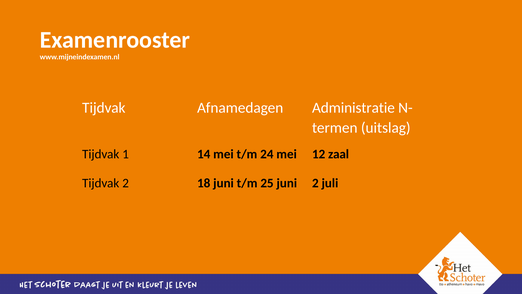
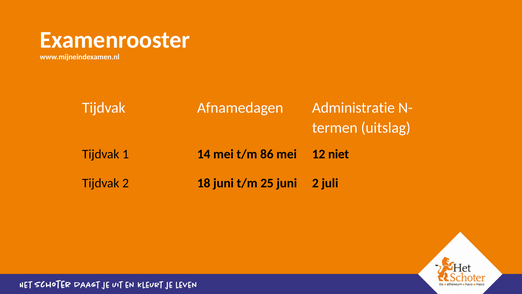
24: 24 -> 86
zaal: zaal -> niet
